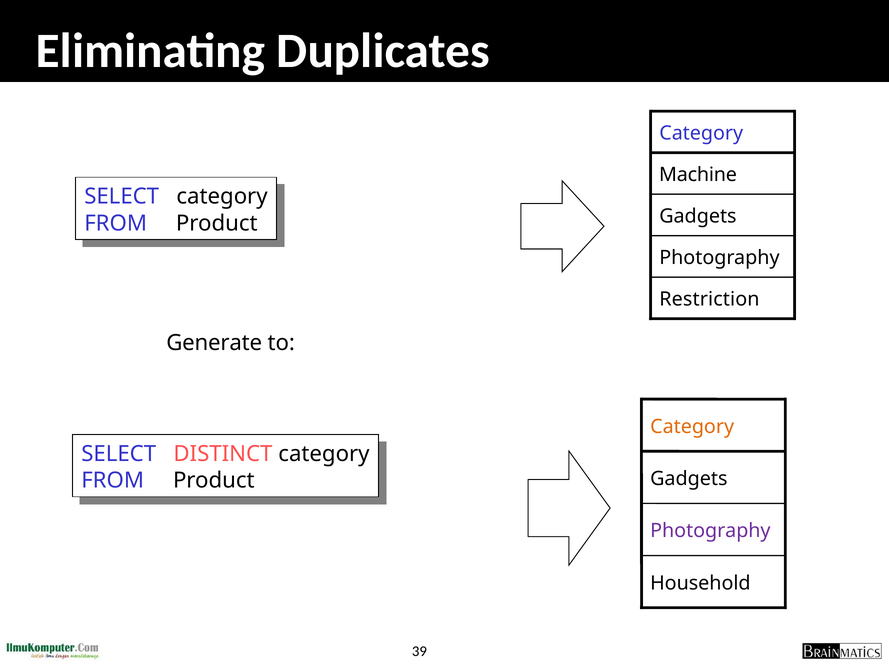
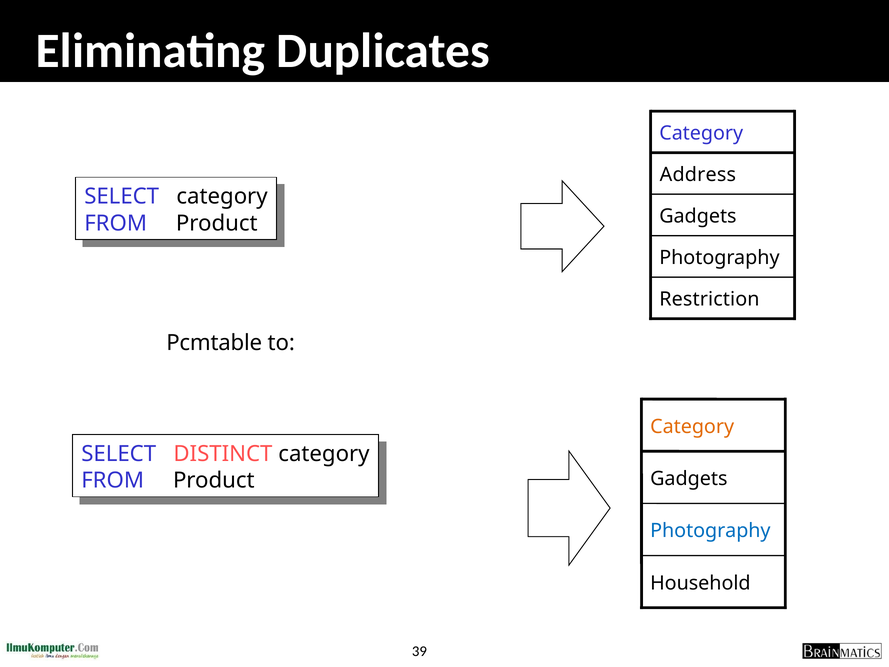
Machine: Machine -> Address
Generate: Generate -> Pcmtable
Photography at (710, 531) colour: purple -> blue
